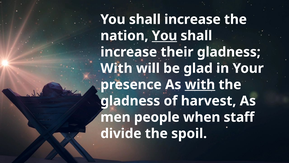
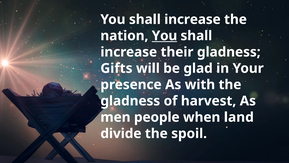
With at (116, 68): With -> Gifts
with at (200, 84) underline: present -> none
staff: staff -> land
